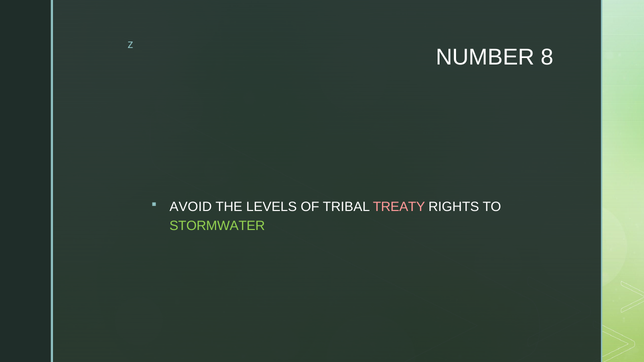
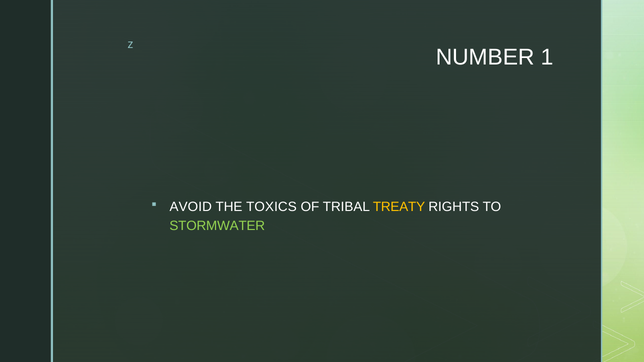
8: 8 -> 1
LEVELS: LEVELS -> TOXICS
TREATY colour: pink -> yellow
